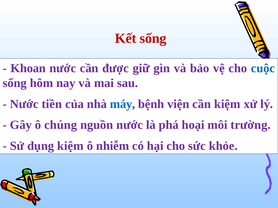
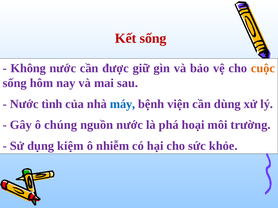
Khoan: Khoan -> Không
cuộc colour: blue -> orange
tiền: tiền -> tình
cần kiệm: kiệm -> dùng
